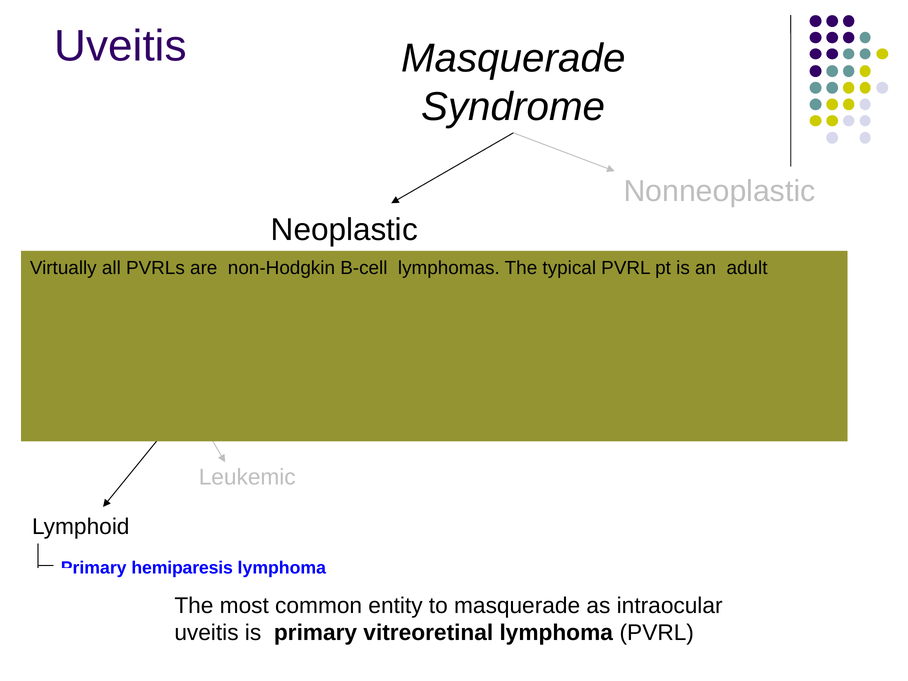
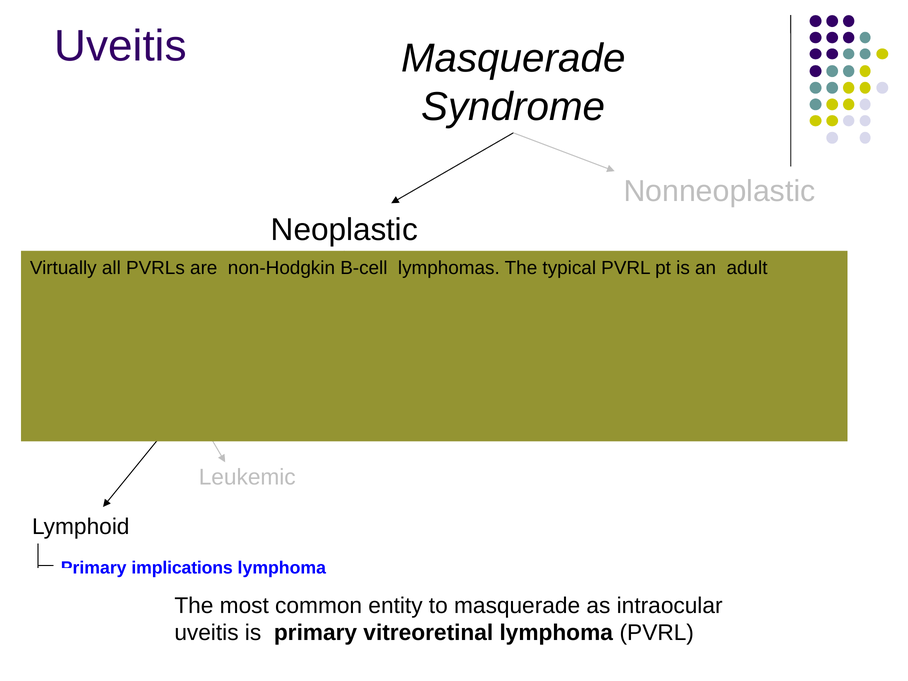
Primary hemiparesis: hemiparesis -> implications
